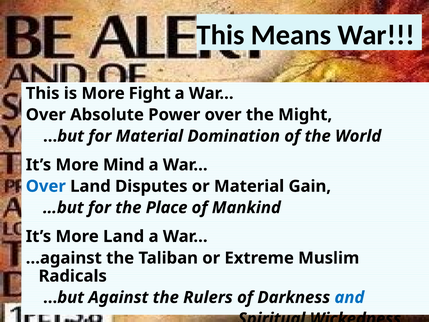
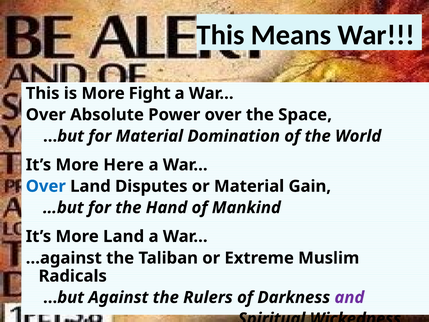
Might: Might -> Space
Mind: Mind -> Here
Place: Place -> Hand
and colour: blue -> purple
